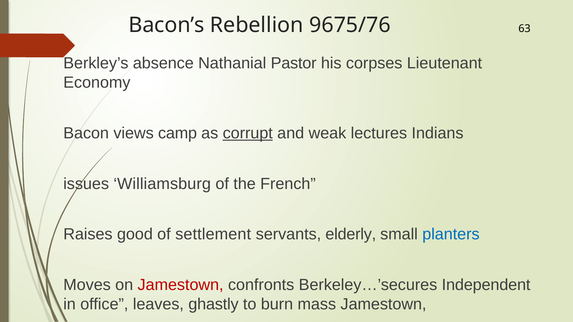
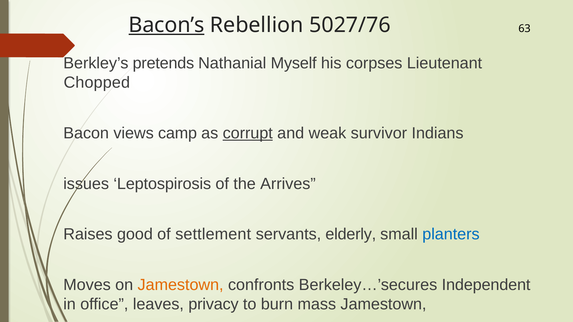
Bacon’s underline: none -> present
9675/76: 9675/76 -> 5027/76
absence: absence -> pretends
Pastor: Pastor -> Myself
Economy: Economy -> Chopped
lectures: lectures -> survivor
Williamsburg: Williamsburg -> Leptospirosis
French: French -> Arrives
Jamestown at (181, 285) colour: red -> orange
ghastly: ghastly -> privacy
